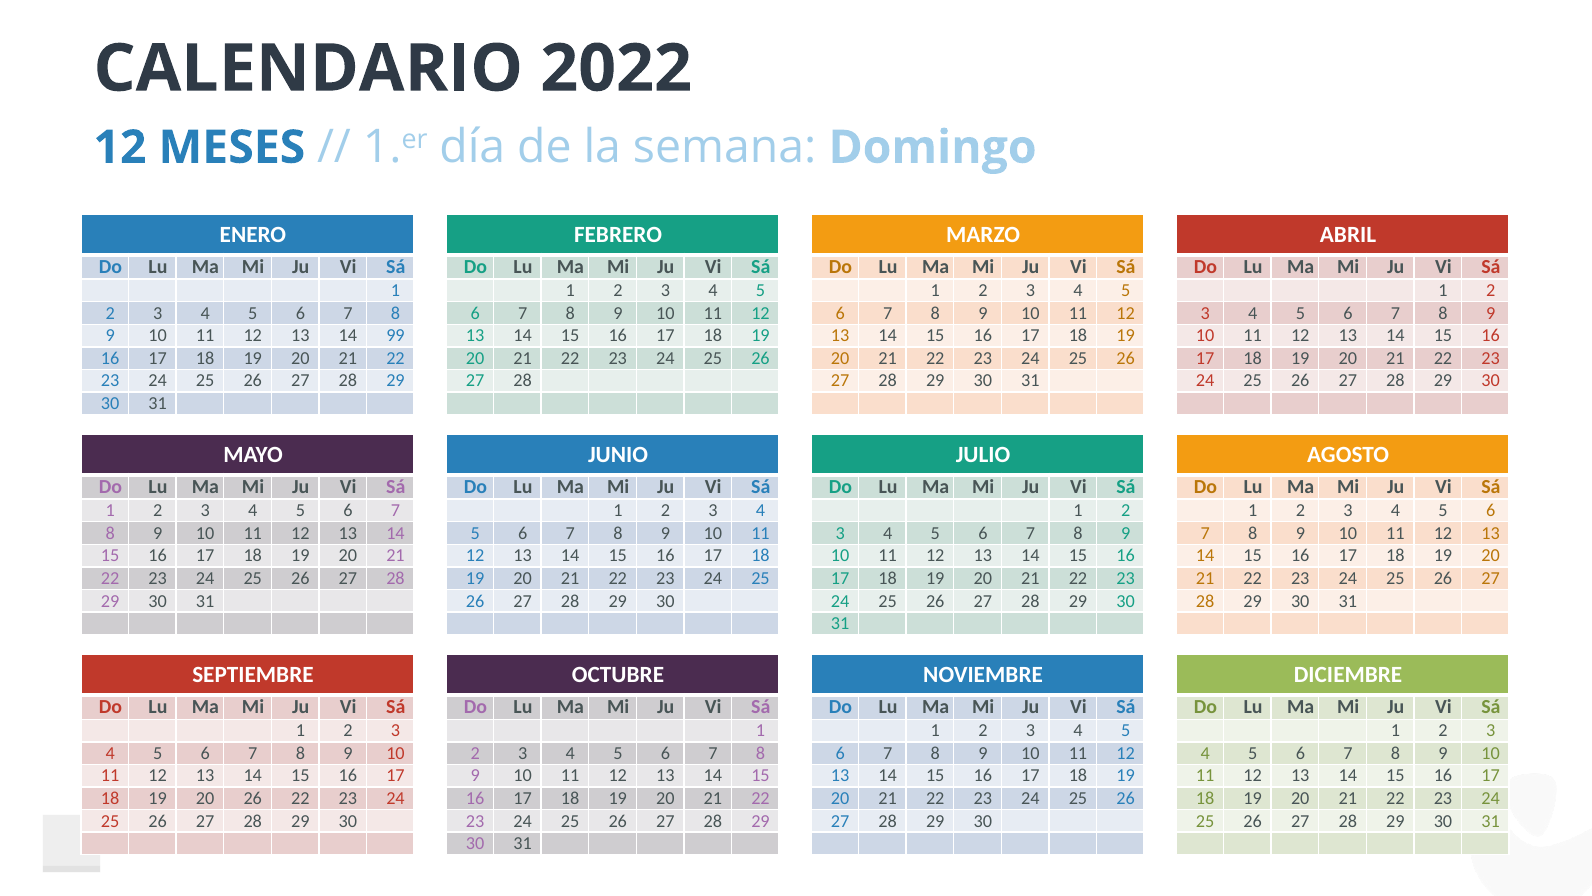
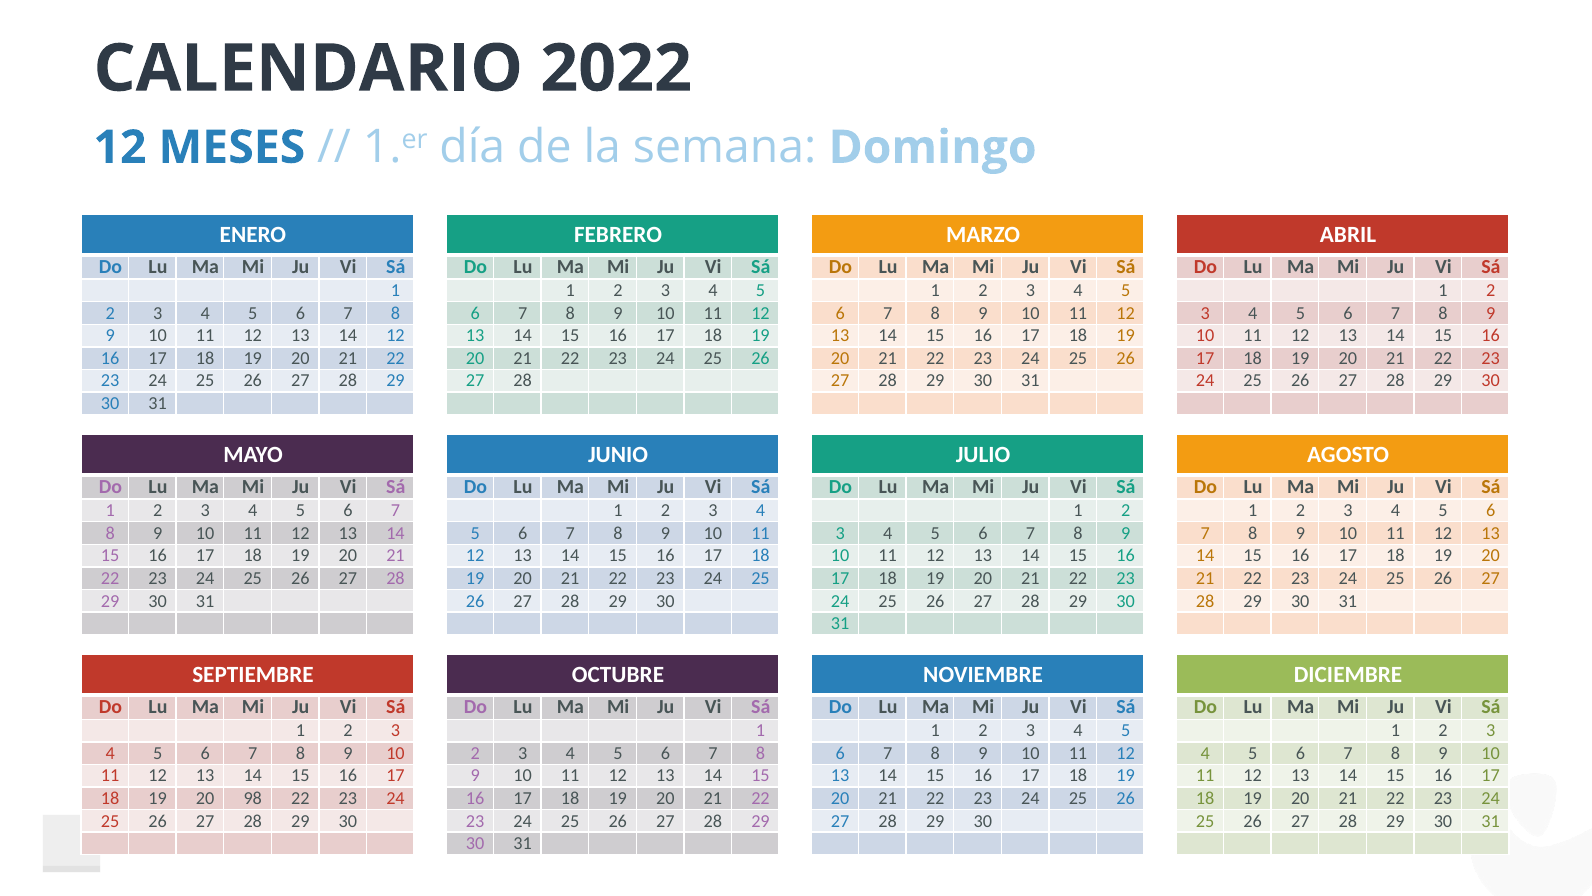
14 99: 99 -> 12
20 26: 26 -> 98
